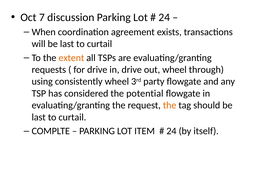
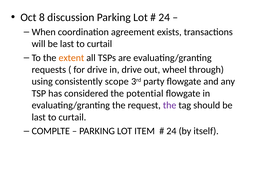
7: 7 -> 8
consistently wheel: wheel -> scope
the at (170, 105) colour: orange -> purple
